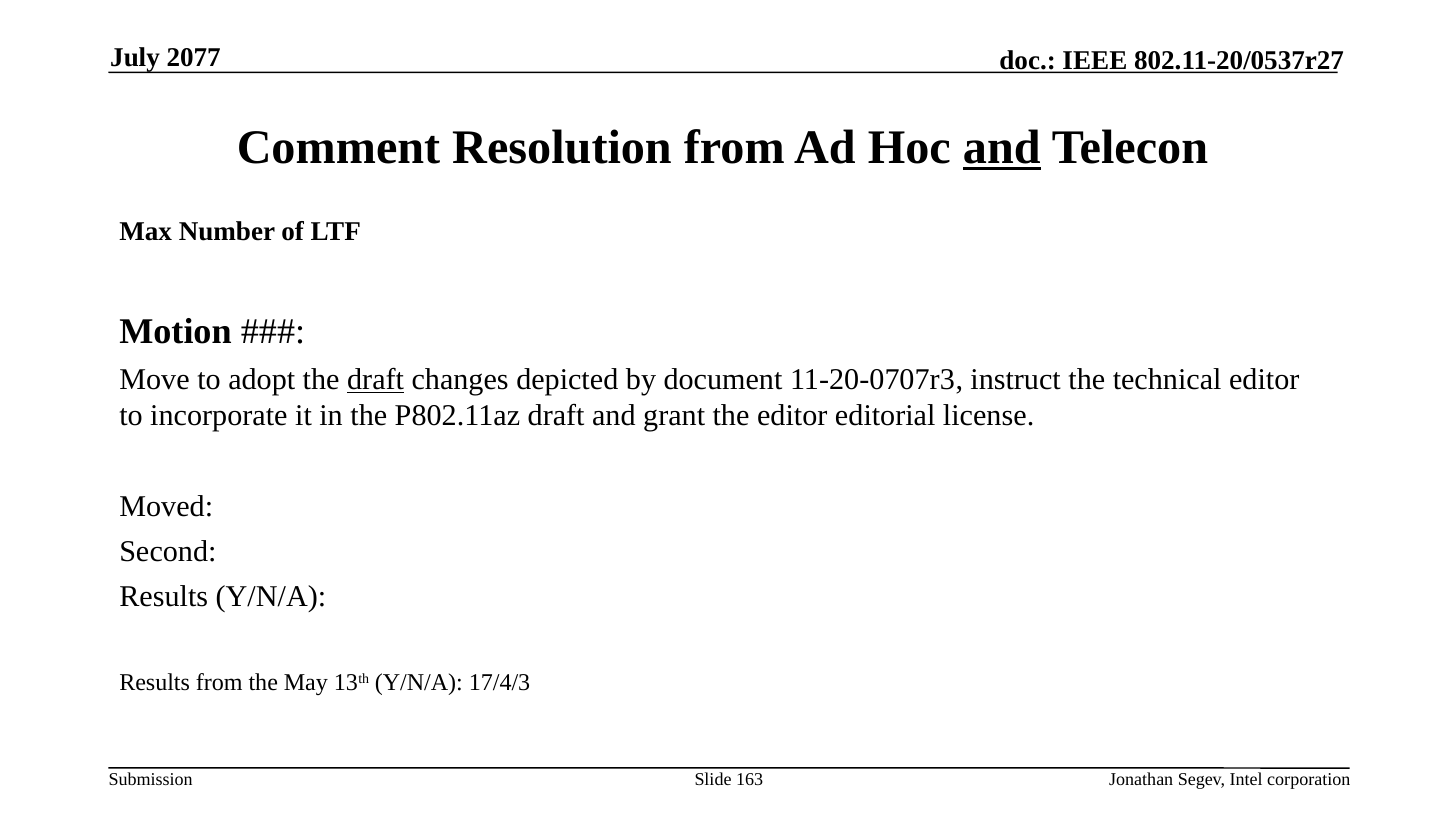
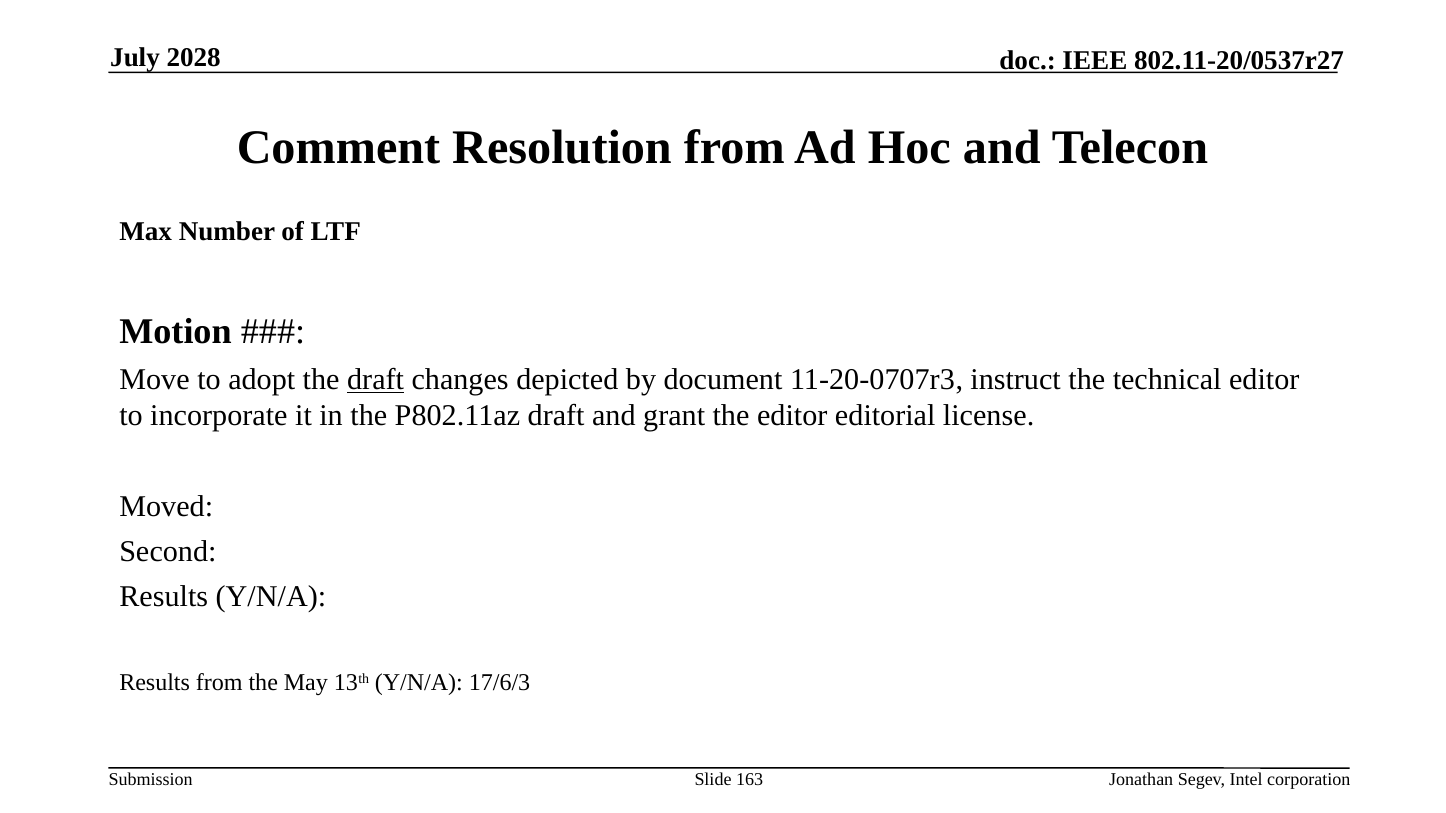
2077: 2077 -> 2028
and at (1002, 148) underline: present -> none
17/4/3: 17/4/3 -> 17/6/3
